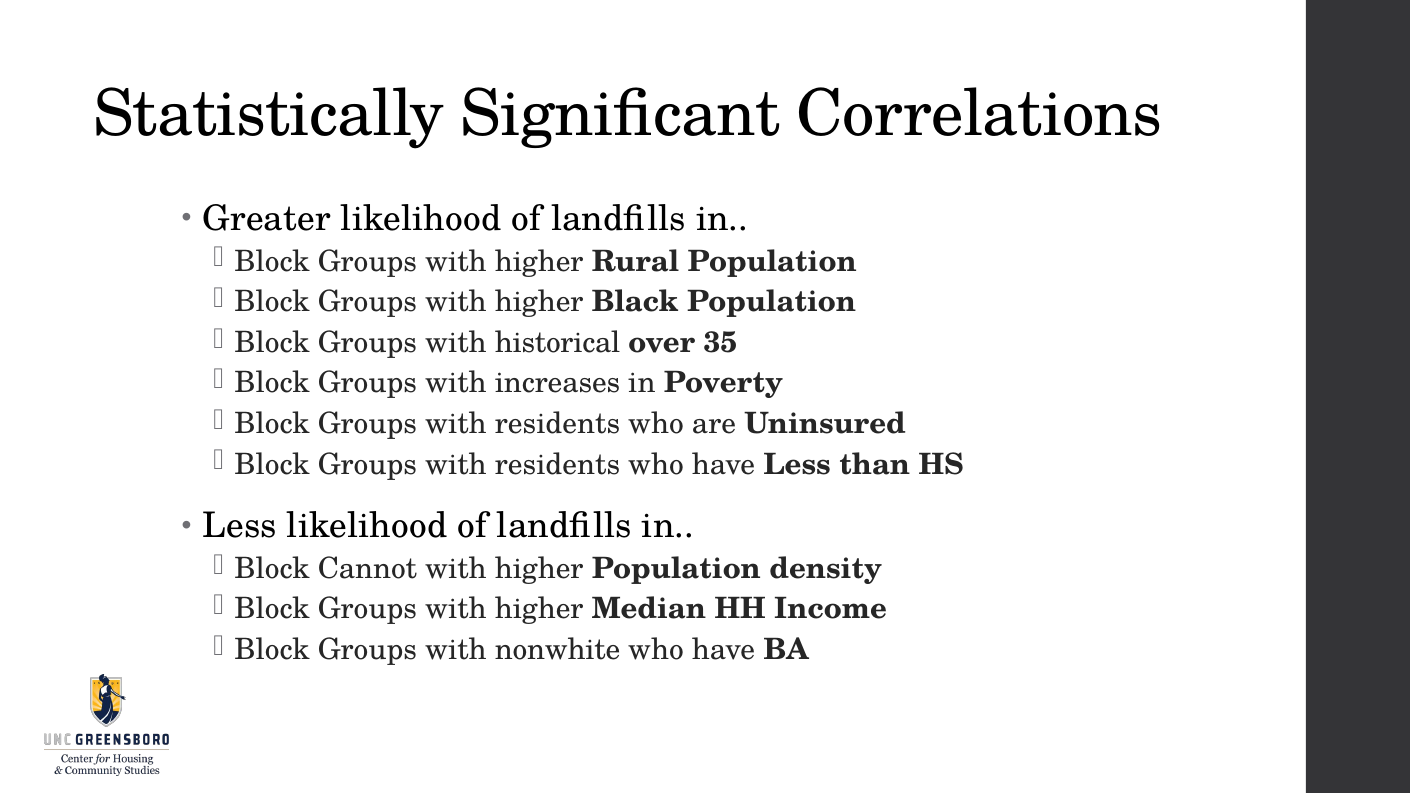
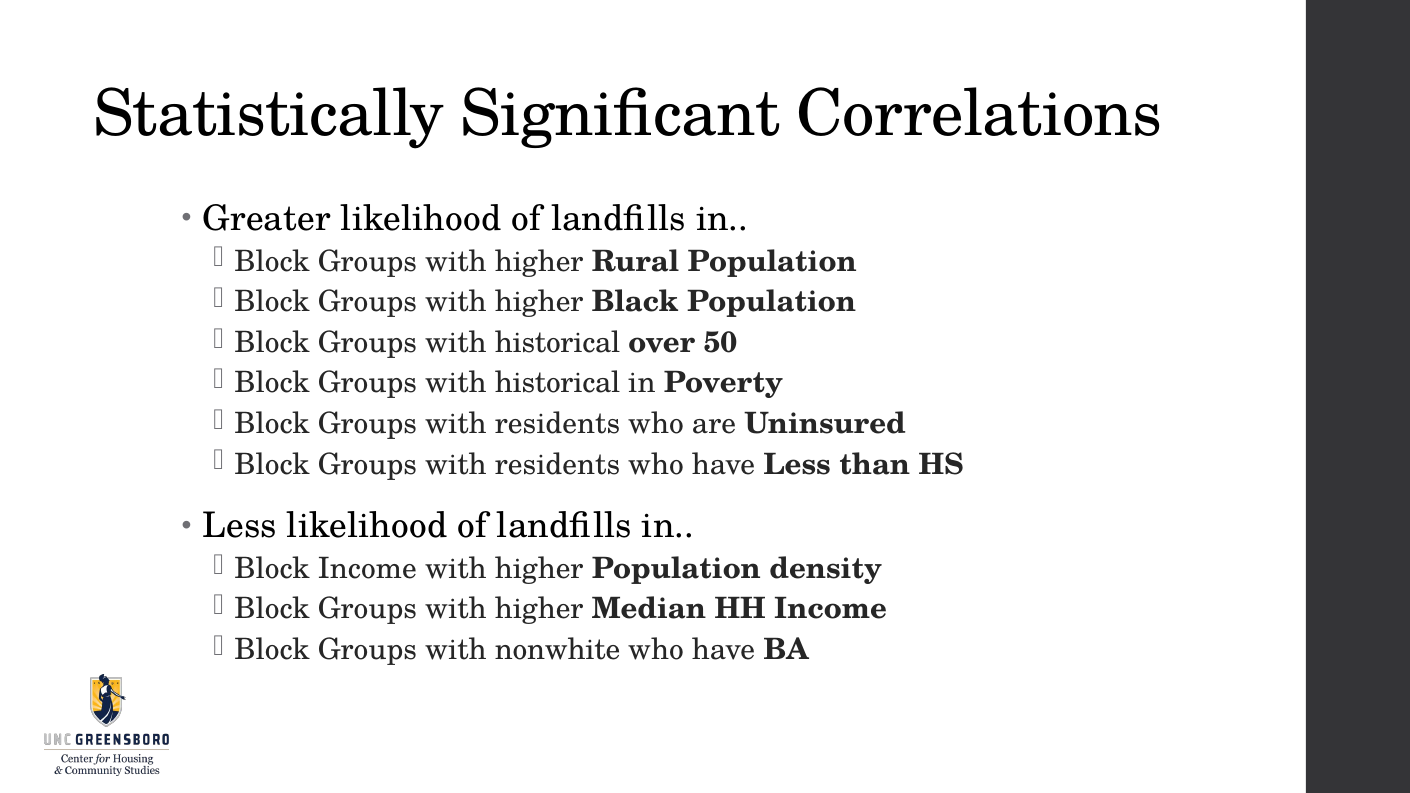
35: 35 -> 50
increases at (558, 383): increases -> historical
Block Cannot: Cannot -> Income
